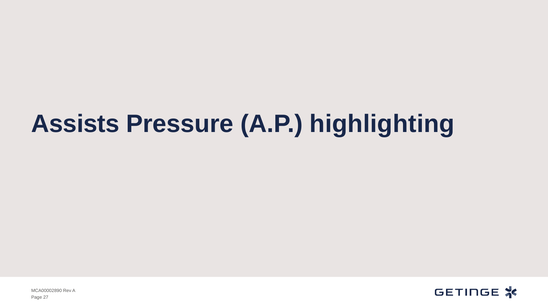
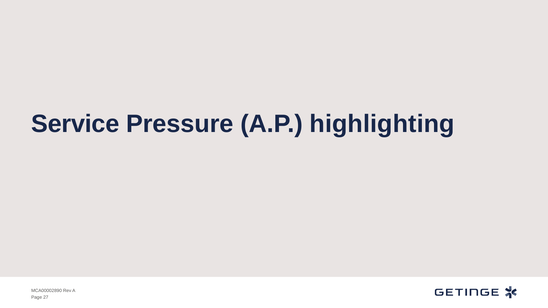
Assists: Assists -> Service
